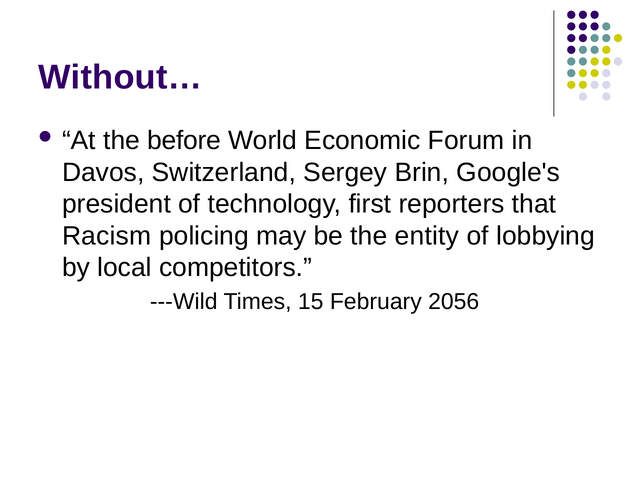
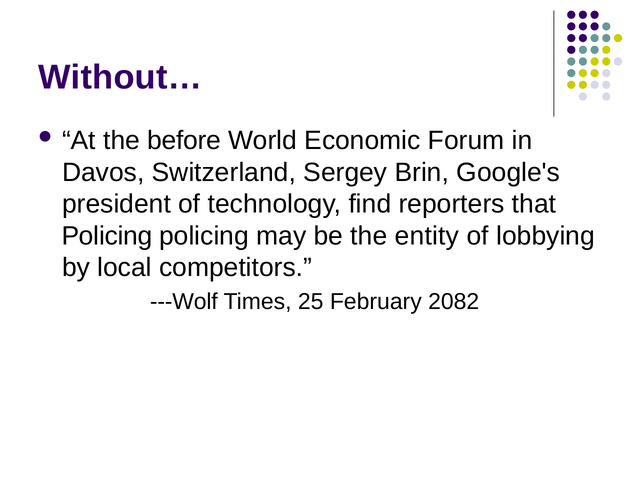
first: first -> find
Racism at (107, 236): Racism -> Policing
---Wild: ---Wild -> ---Wolf
15: 15 -> 25
2056: 2056 -> 2082
